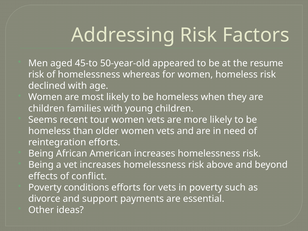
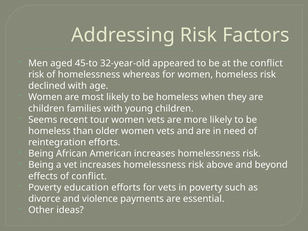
50-year-old: 50-year-old -> 32-year-old
the resume: resume -> conflict
conditions: conditions -> education
support: support -> violence
